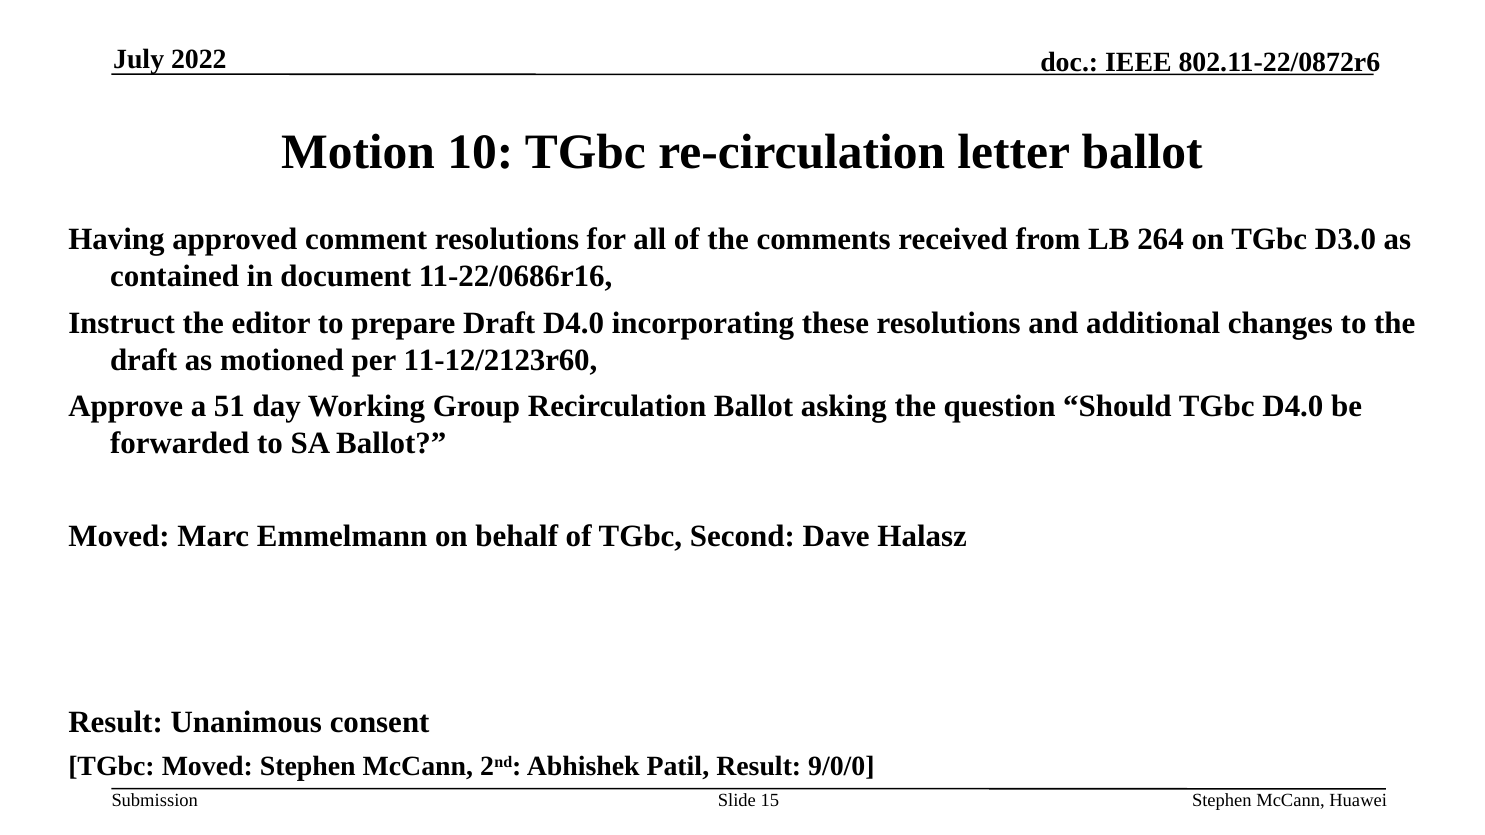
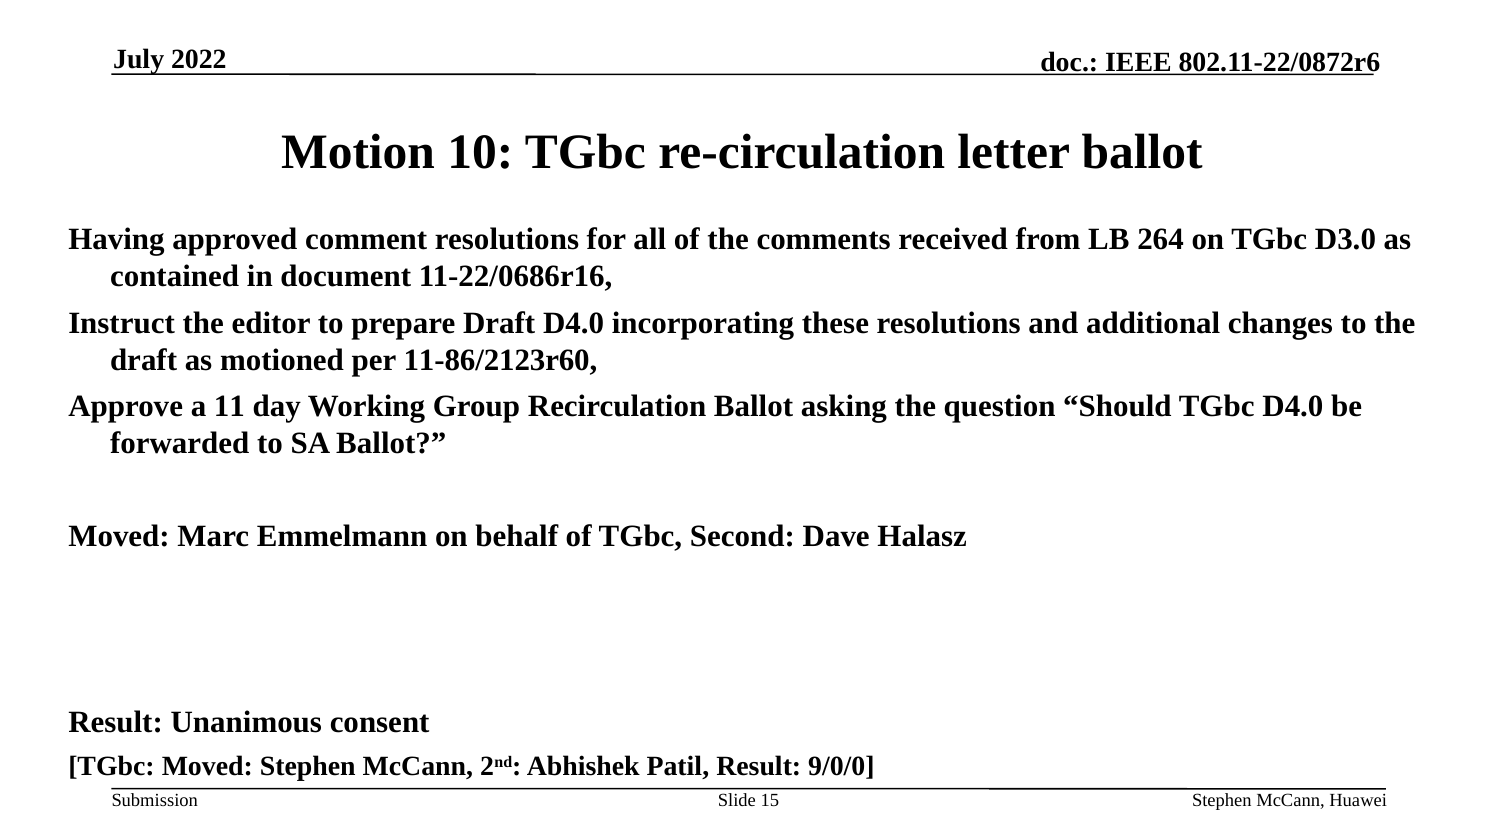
11-12/2123r60: 11-12/2123r60 -> 11-86/2123r60
51: 51 -> 11
